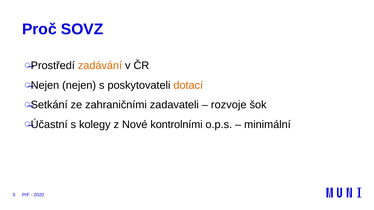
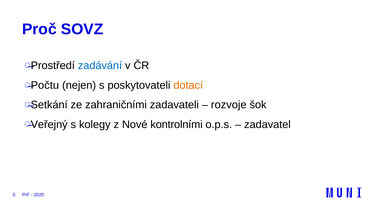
zadávání colour: orange -> blue
Nejen at (45, 85): Nejen -> Počtu
Účastní: Účastní -> Veřejný
minimální: minimální -> zadavatel
